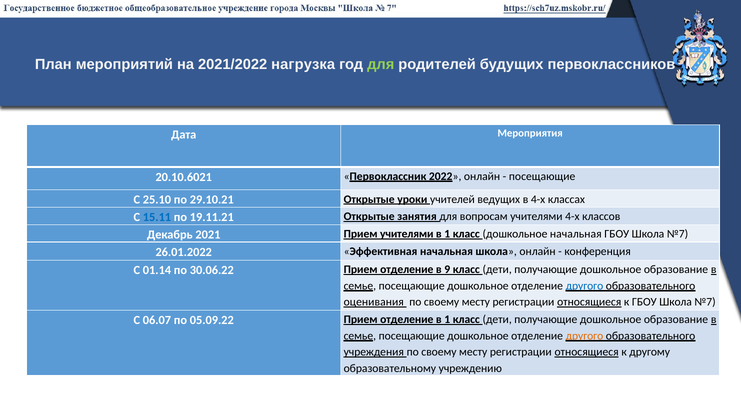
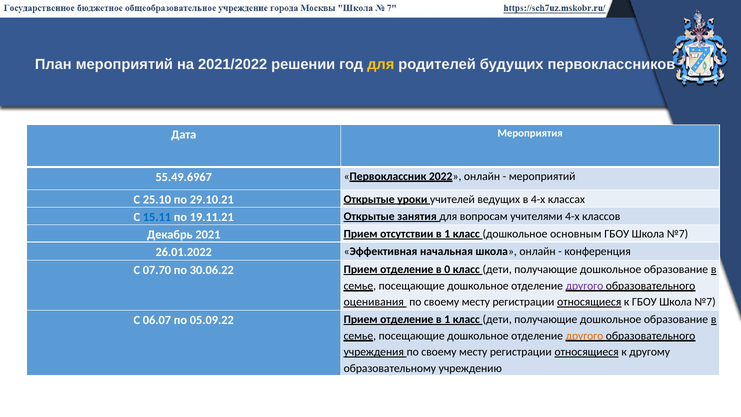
нагрузка: нагрузка -> решении
для at (381, 65) colour: light green -> yellow
20.10.6021: 20.10.6021 -> 55.49.6967
посещающие at (542, 176): посещающие -> мероприятий
Прием учителями: учителями -> отсутствии
дошкольное начальная: начальная -> основным
01.14: 01.14 -> 07.70
9: 9 -> 0
другого at (584, 286) colour: blue -> purple
